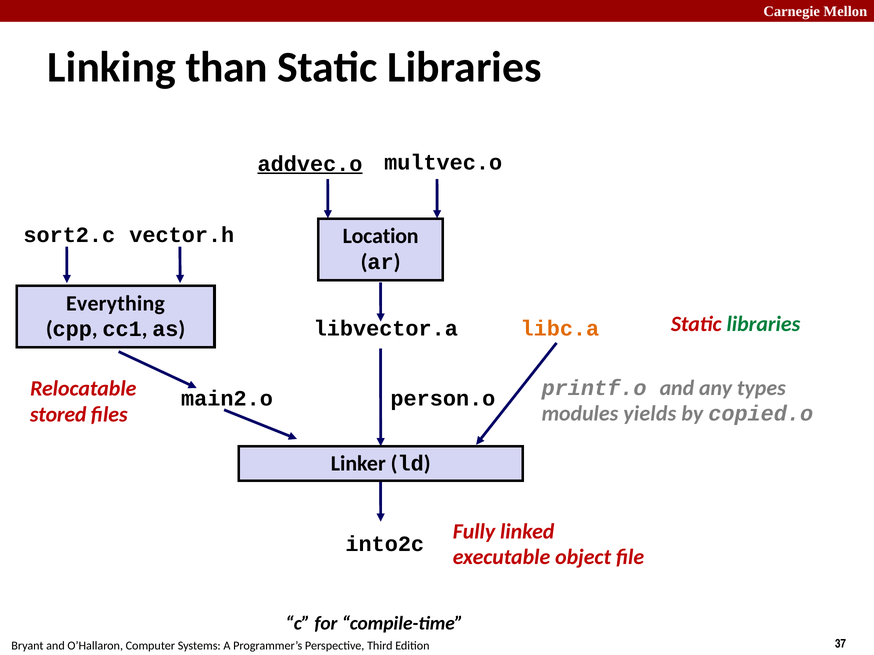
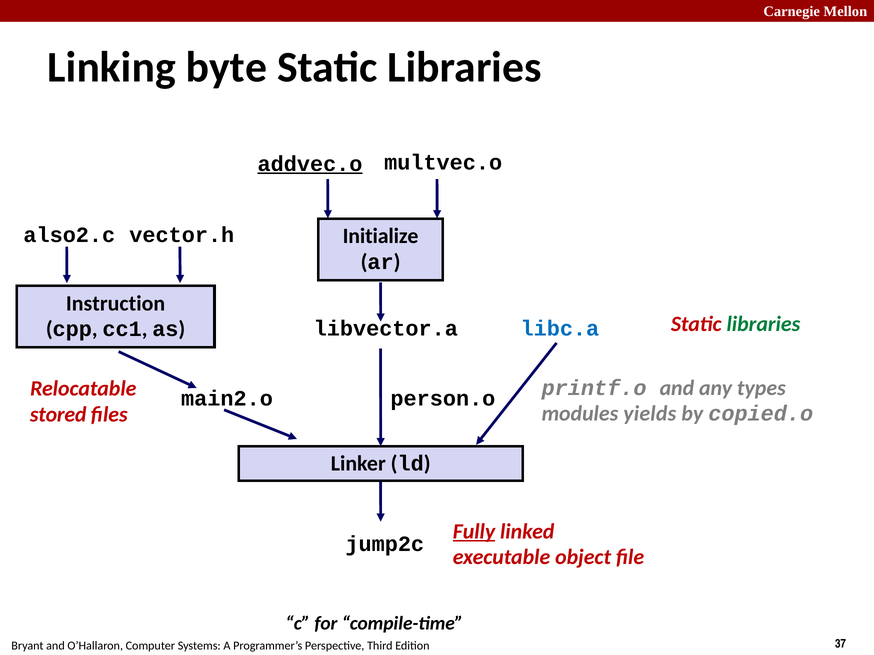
than: than -> byte
sort2.c: sort2.c -> also2.c
Location: Location -> Initialize
Everything: Everything -> Instruction
libc.a colour: orange -> blue
Fully underline: none -> present
into2c: into2c -> jump2c
